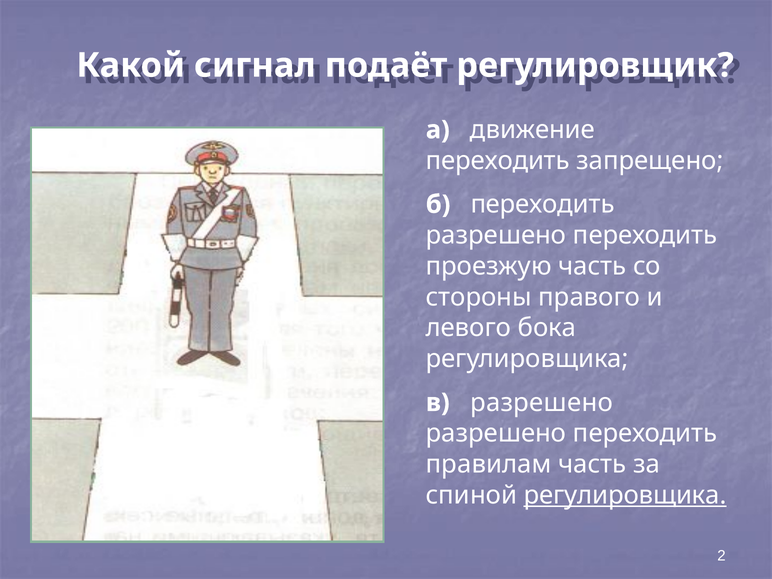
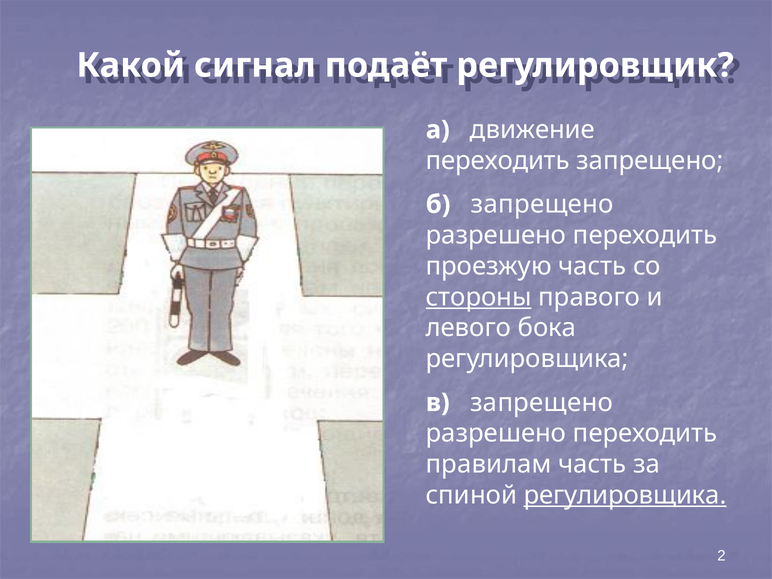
б переходить: переходить -> запрещено
стороны underline: none -> present
в разрешено: разрешено -> запрещено
